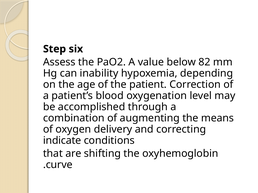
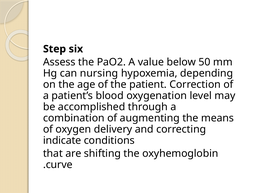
82: 82 -> 50
inability: inability -> nursing
